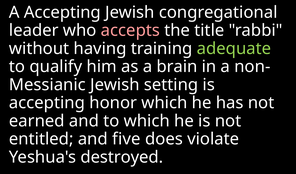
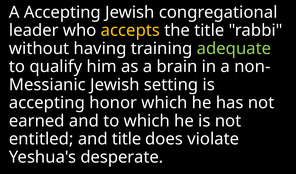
accepts colour: pink -> yellow
and five: five -> title
destroyed: destroyed -> desperate
